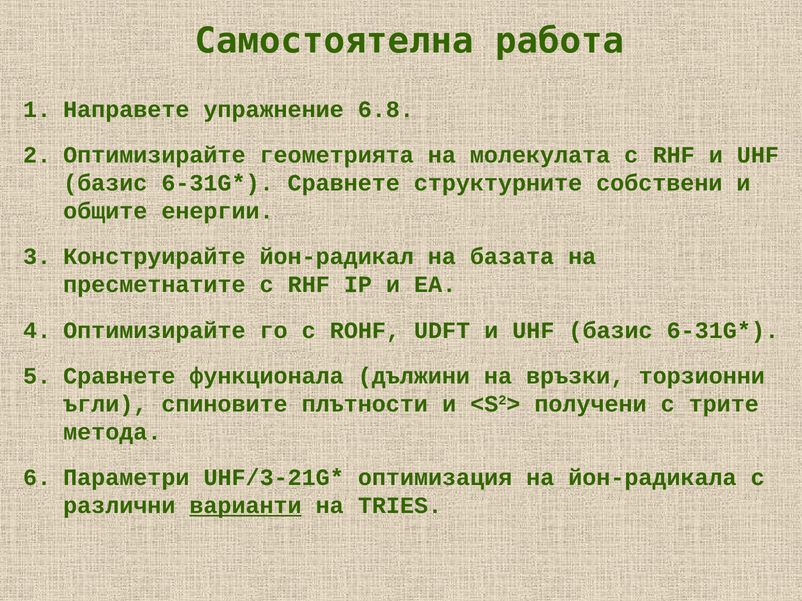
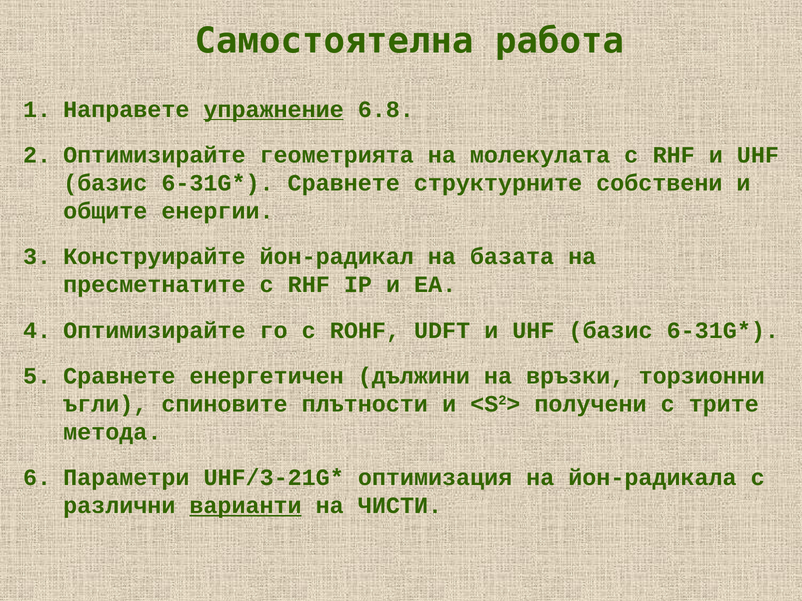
упражнение underline: none -> present
функционала: функционала -> енергетичен
TRIES: TRIES -> ЧИСТИ
